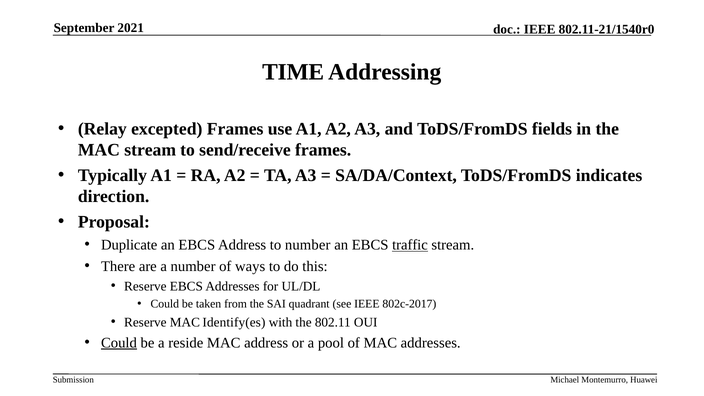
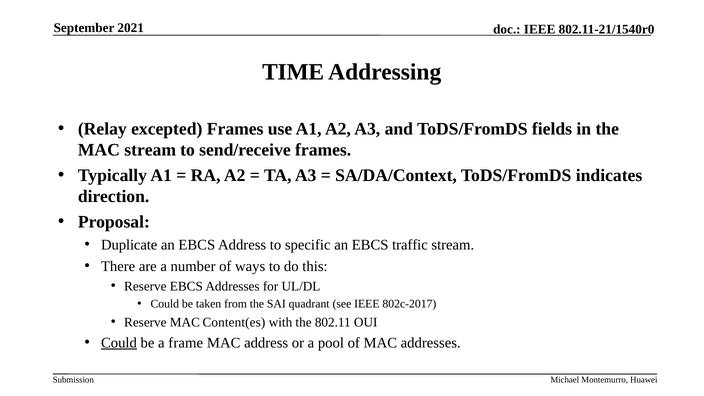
to number: number -> specific
traffic underline: present -> none
Identify(es: Identify(es -> Content(es
reside: reside -> frame
